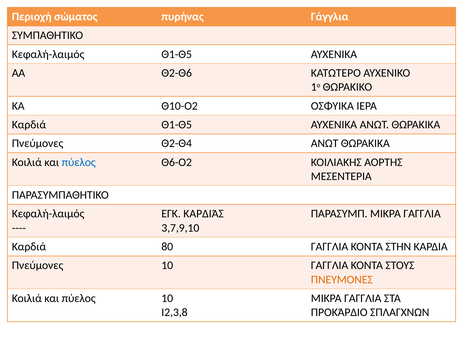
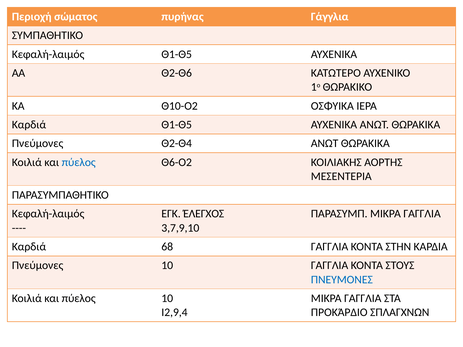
ΚΑΡΔΙΆΣ: ΚΑΡΔΙΆΣ -> ΈΛΕΓΧΟΣ
80: 80 -> 68
ΠΝΕΥΜΟΝΕΣ colour: orange -> blue
Ι2,3,8: Ι2,3,8 -> Ι2,9,4
